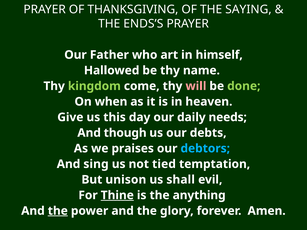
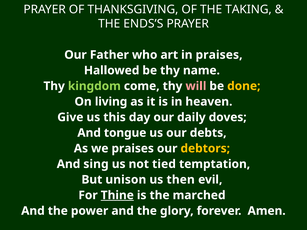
SAYING: SAYING -> TAKING
in himself: himself -> praises
done colour: light green -> yellow
when: when -> living
needs: needs -> doves
though: though -> tongue
debtors colour: light blue -> yellow
shall: shall -> then
anything: anything -> marched
the at (58, 211) underline: present -> none
